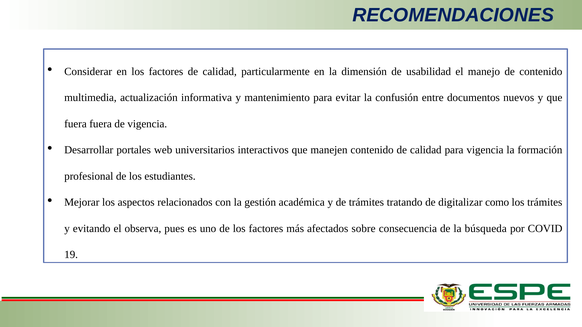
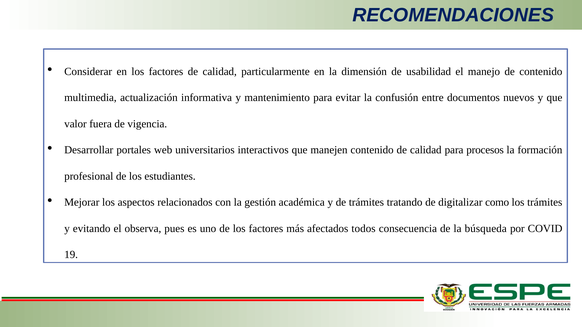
fuera at (75, 124): fuera -> valor
para vigencia: vigencia -> procesos
sobre: sobre -> todos
